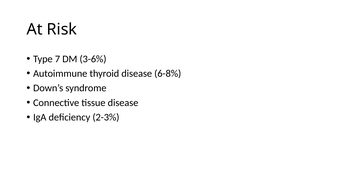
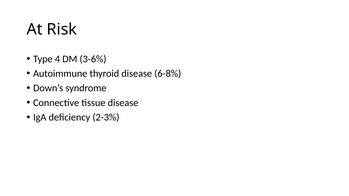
7: 7 -> 4
